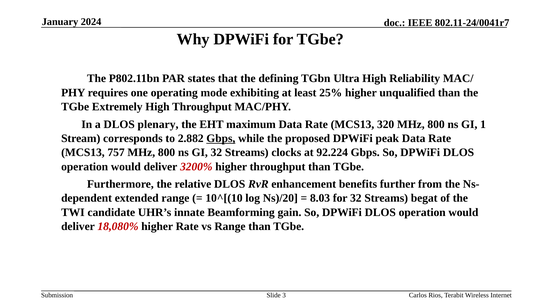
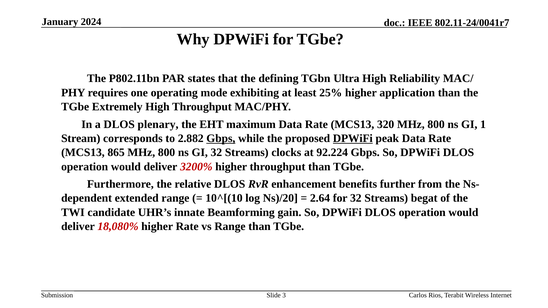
unqualified: unqualified -> application
DPWiFi at (353, 138) underline: none -> present
757: 757 -> 865
8.03: 8.03 -> 2.64
